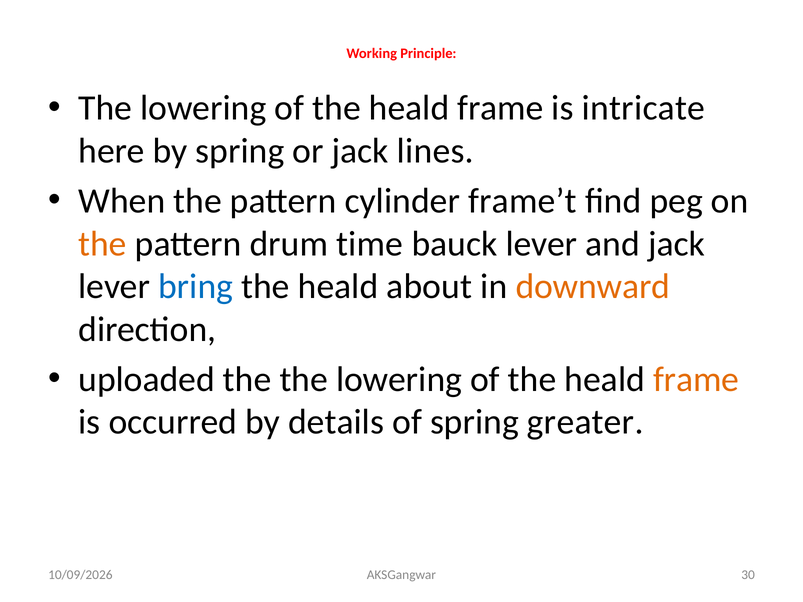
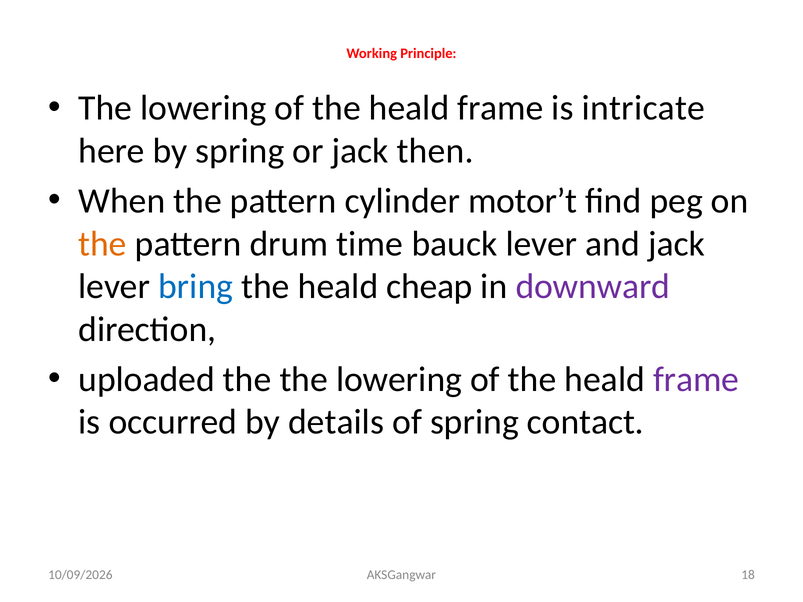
lines: lines -> then
frame’t: frame’t -> motor’t
about: about -> cheap
downward colour: orange -> purple
frame at (696, 380) colour: orange -> purple
greater: greater -> contact
30: 30 -> 18
